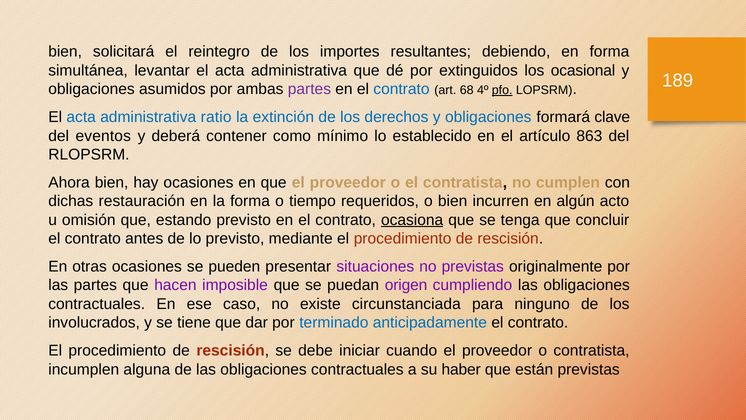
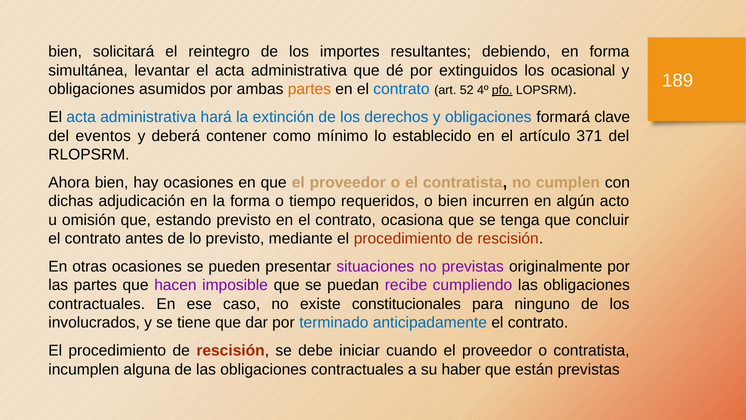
partes at (309, 89) colour: purple -> orange
68: 68 -> 52
ratio: ratio -> hará
863: 863 -> 371
restauración: restauración -> adjudicación
ocasiona underline: present -> none
origen: origen -> recibe
circunstanciada: circunstanciada -> constitucionales
